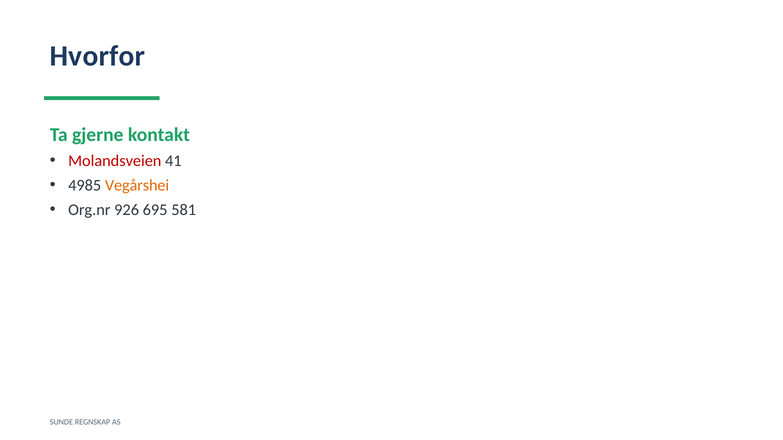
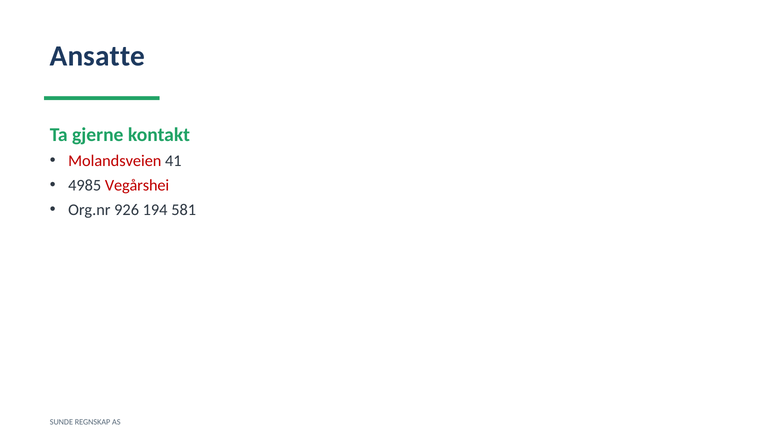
Hvorfor: Hvorfor -> Ansatte
Vegårshei colour: orange -> red
695: 695 -> 194
